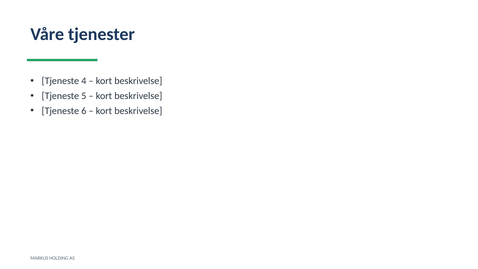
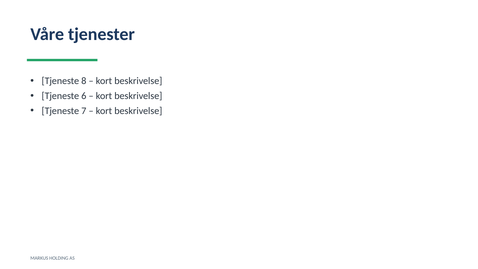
4: 4 -> 8
5: 5 -> 6
6: 6 -> 7
